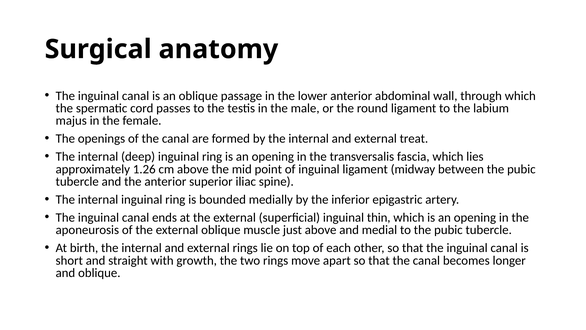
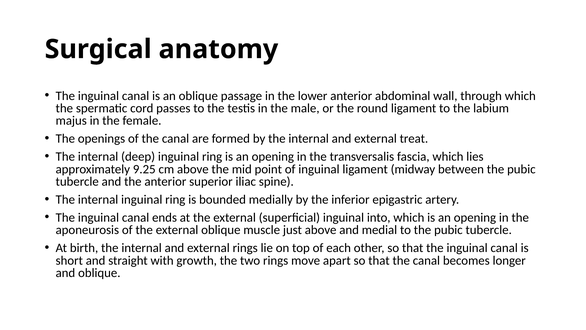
1.26: 1.26 -> 9.25
thin: thin -> into
